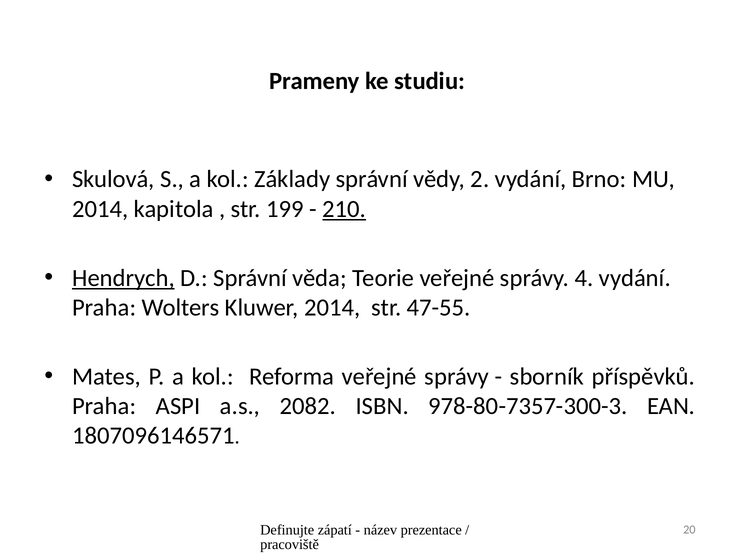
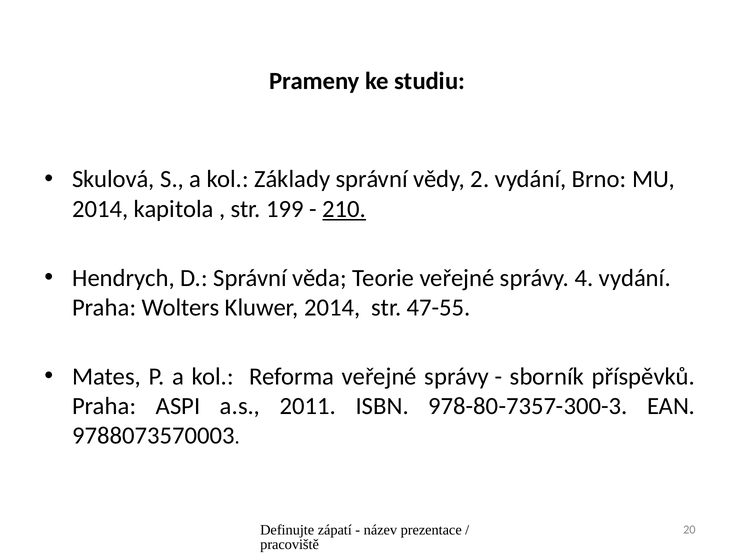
Hendrych underline: present -> none
2082: 2082 -> 2011
1807096146571: 1807096146571 -> 9788073570003
